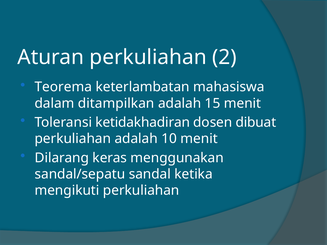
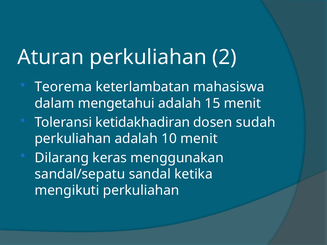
ditampilkan: ditampilkan -> mengetahui
dibuat: dibuat -> sudah
